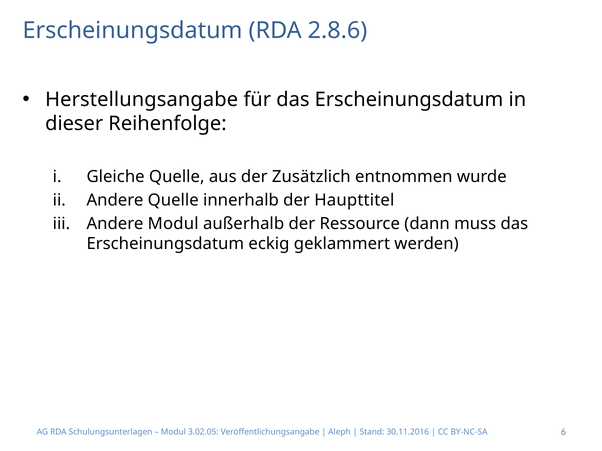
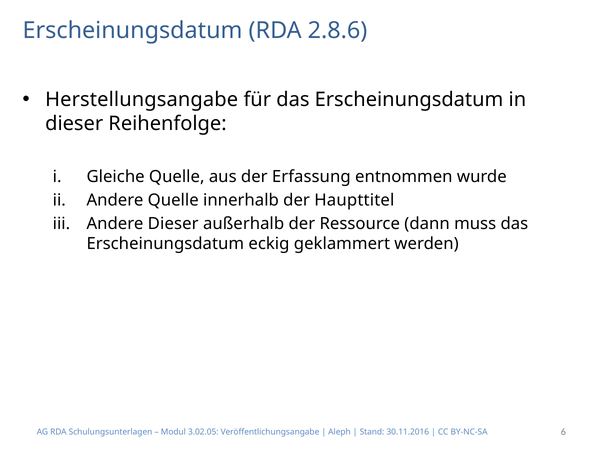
Zusätzlich: Zusätzlich -> Erfassung
Andere Modul: Modul -> Dieser
